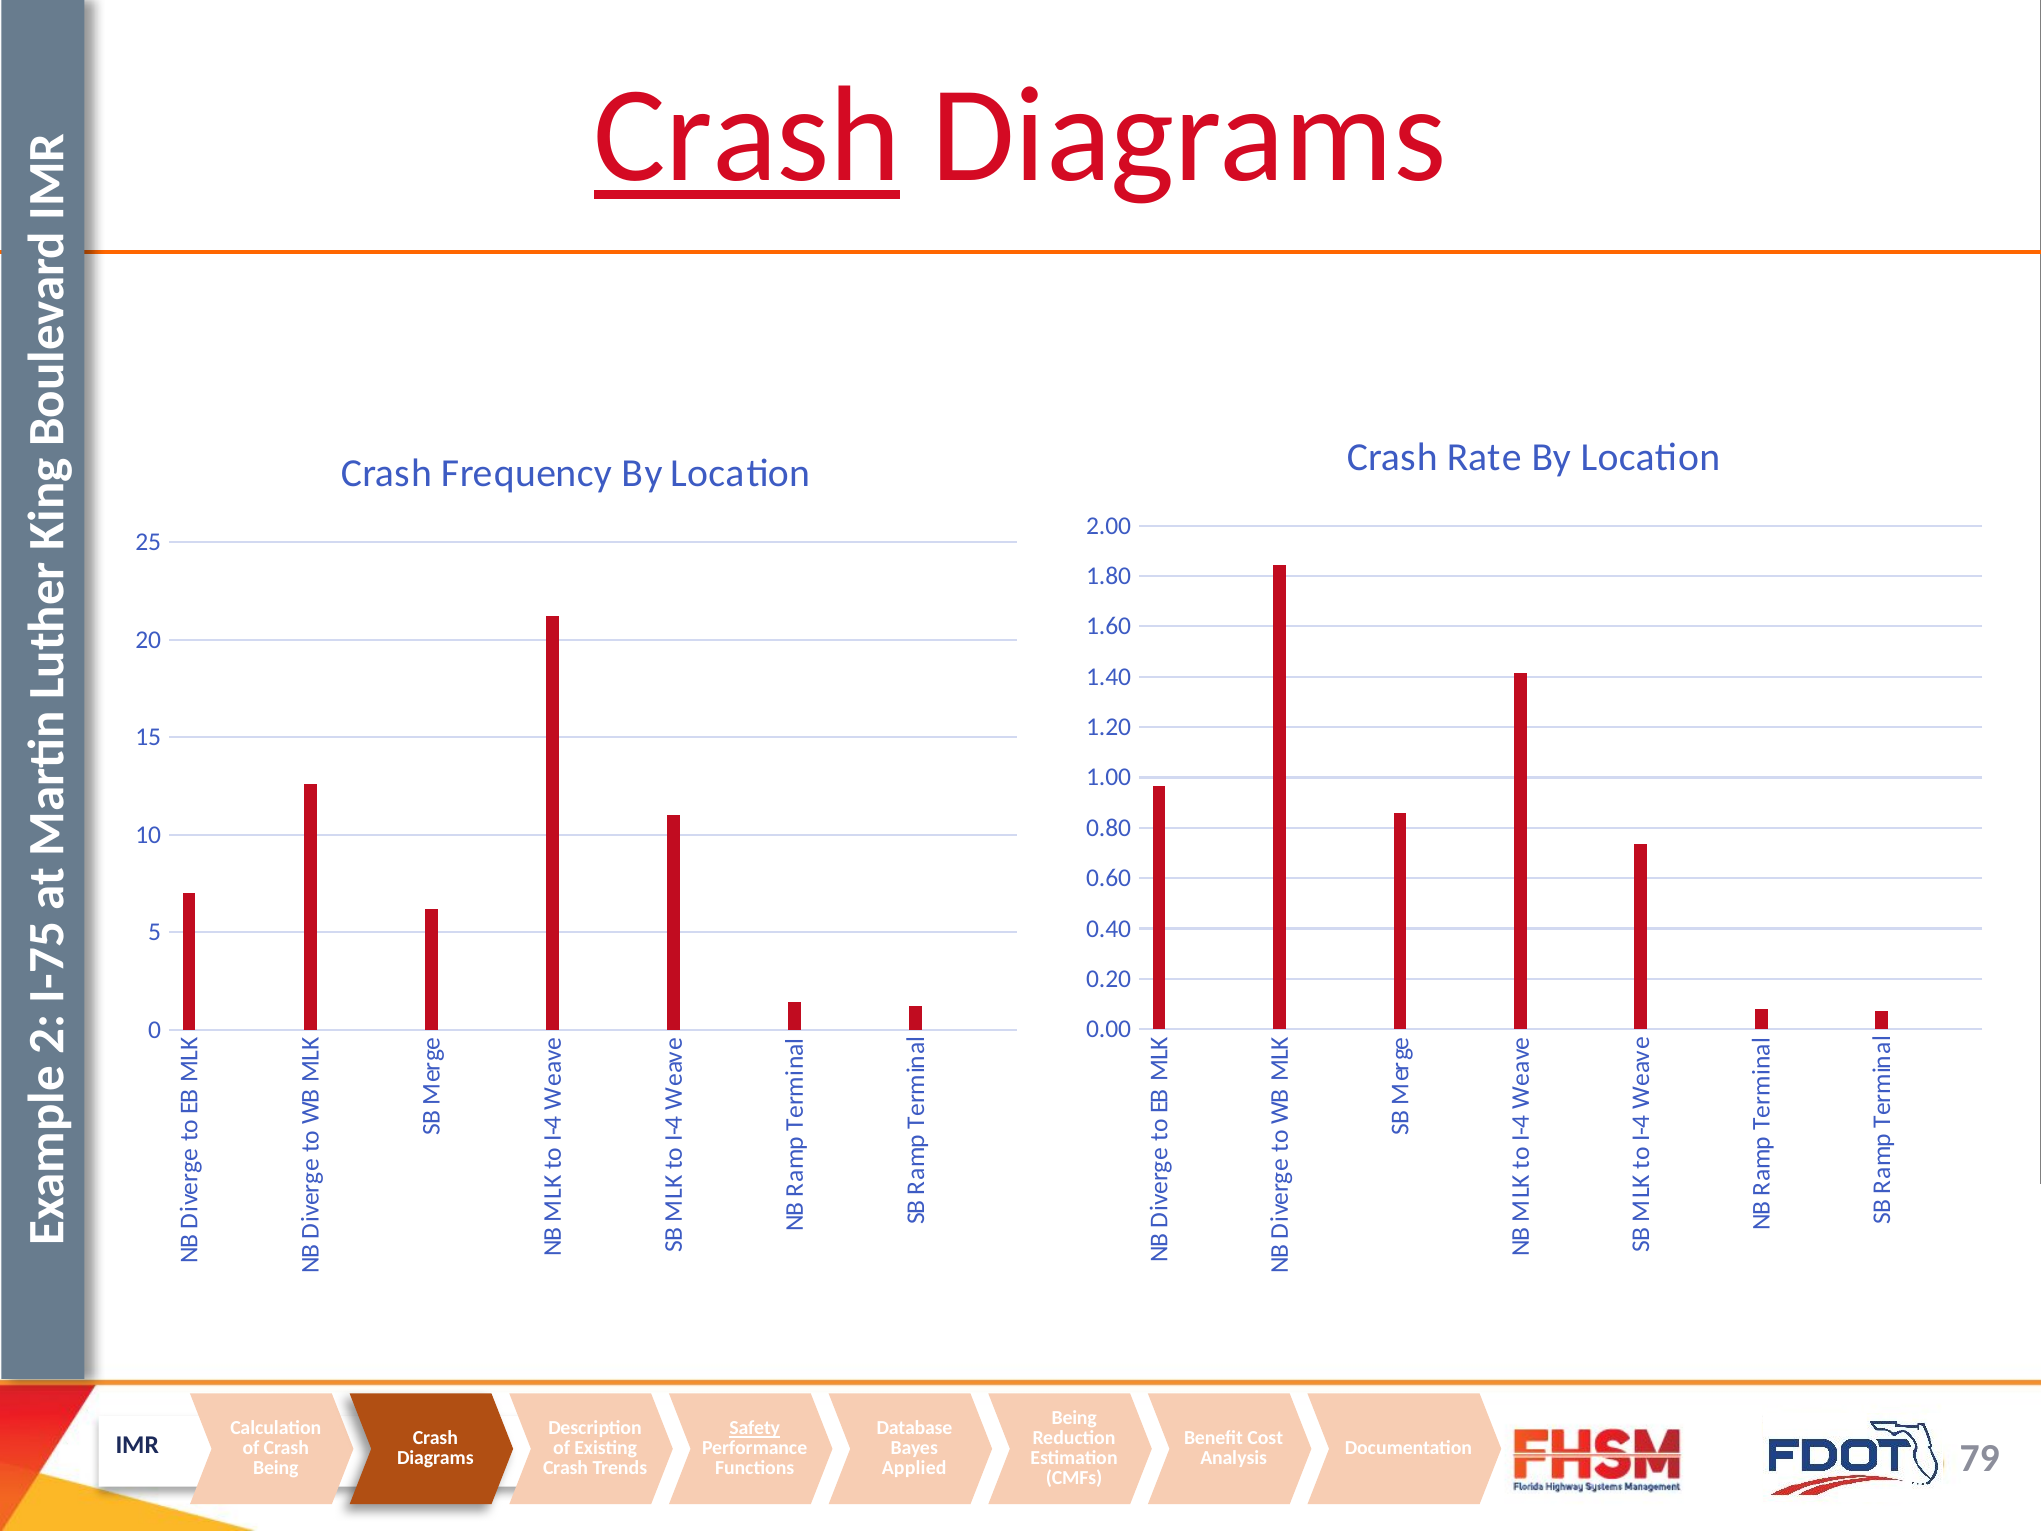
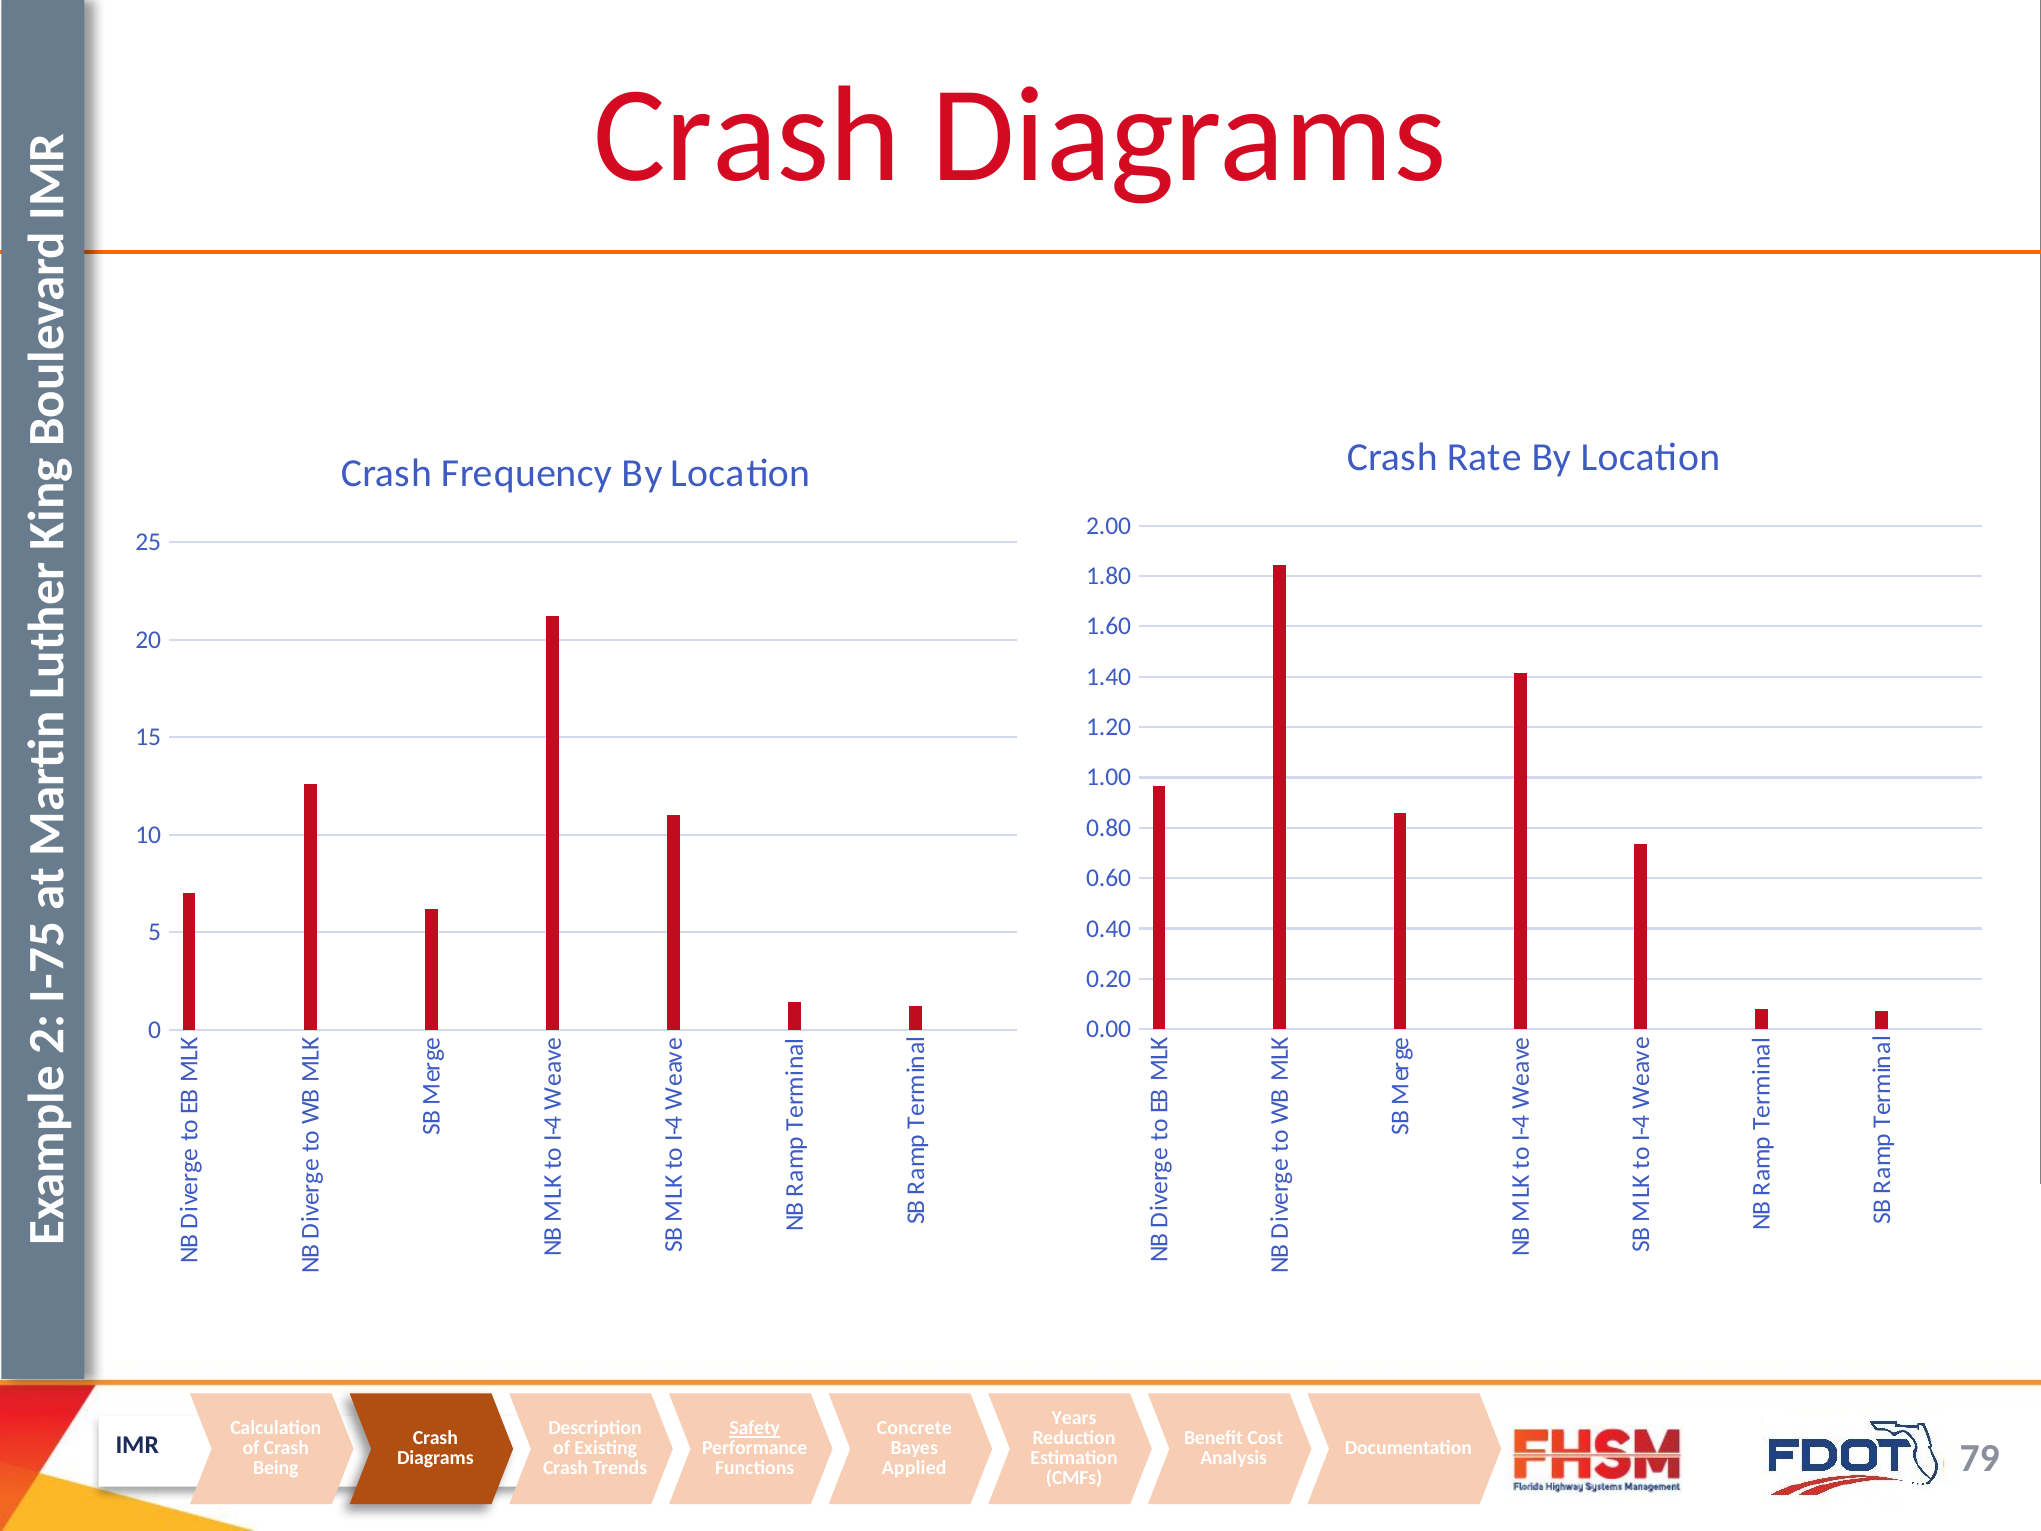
Crash at (747, 136) underline: present -> none
Being at (1074, 1418): Being -> Years
Database: Database -> Concrete
